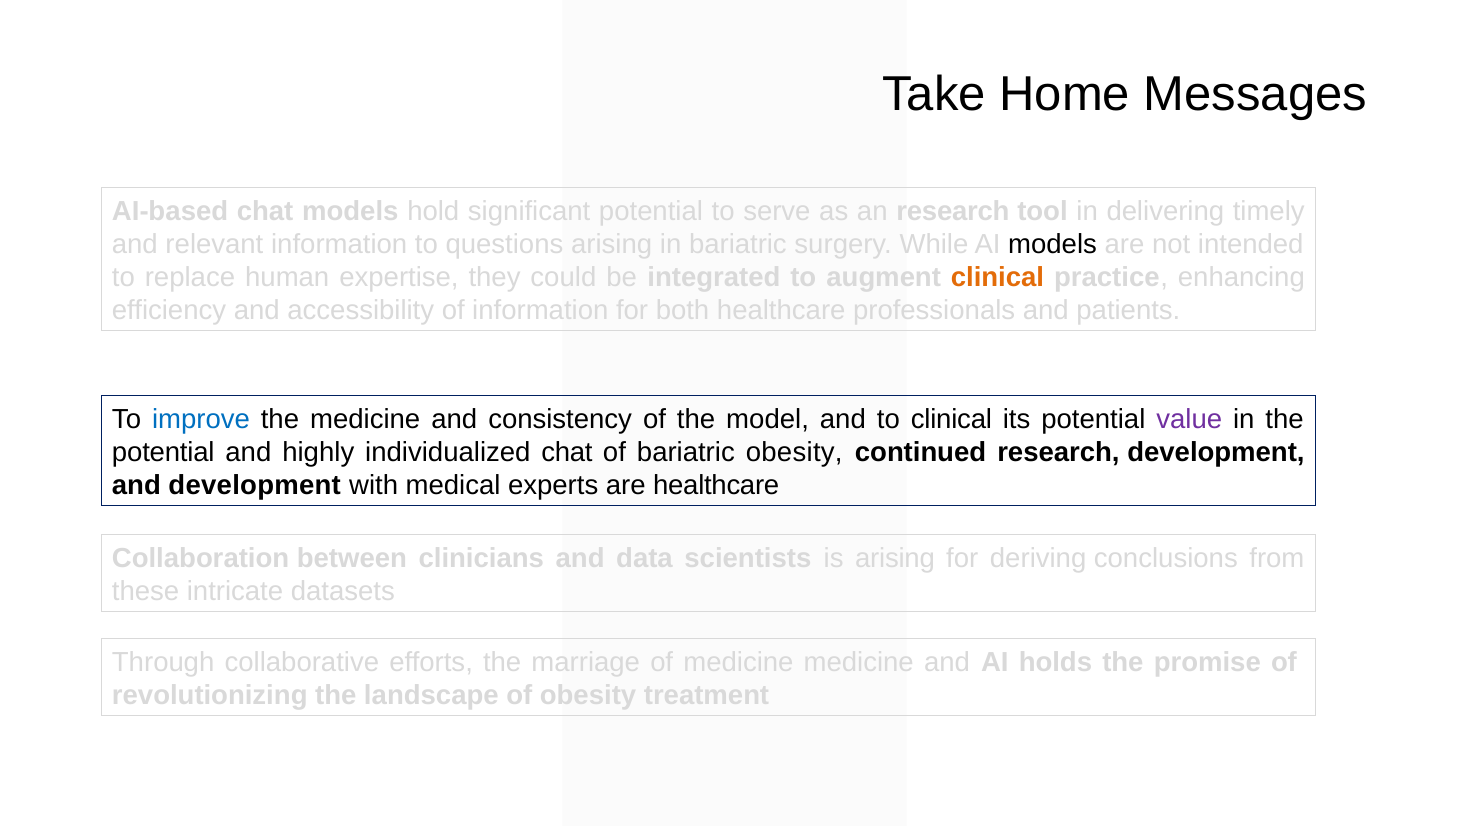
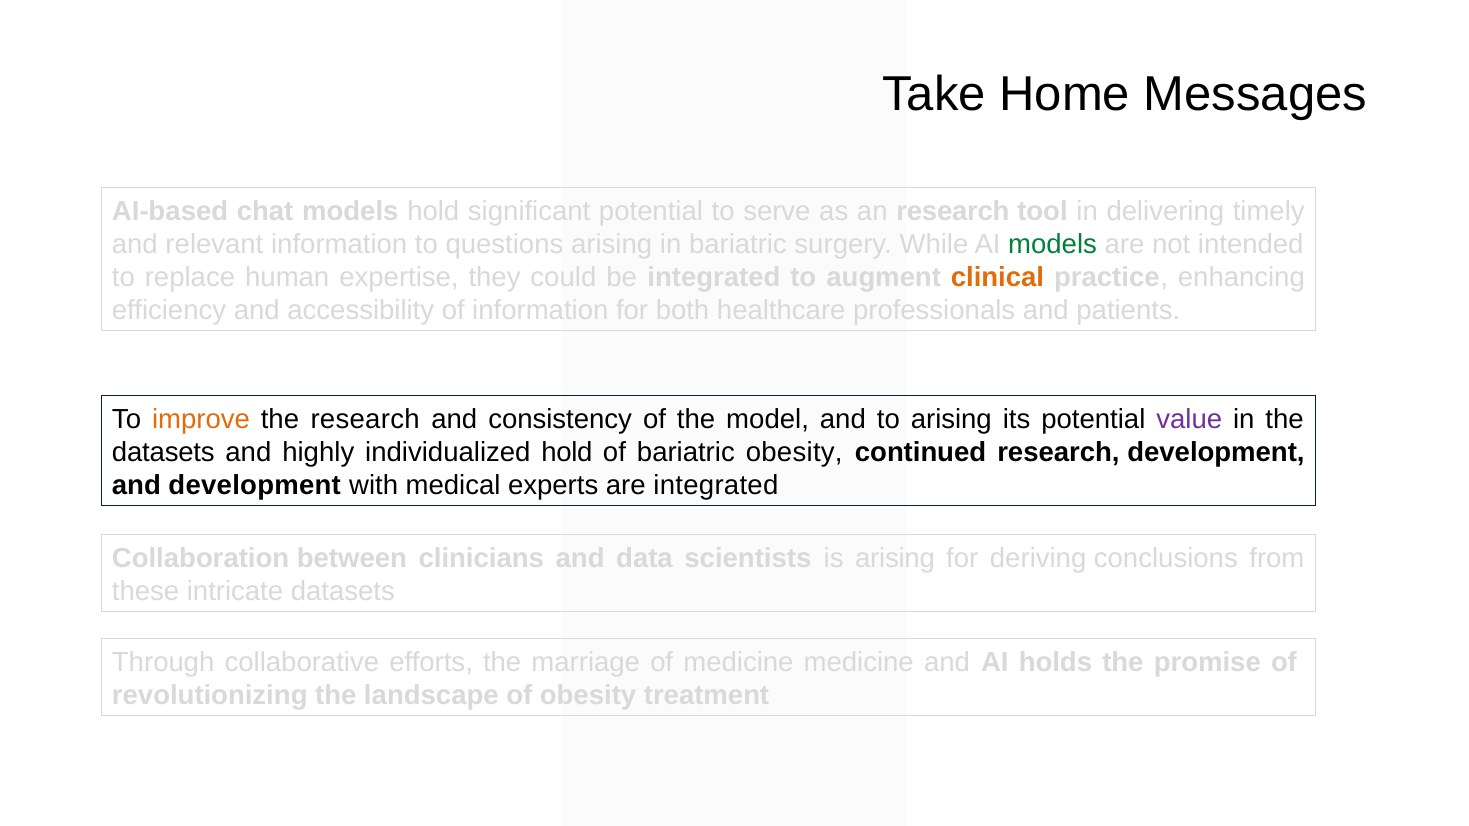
models at (1053, 244) colour: black -> green
improve colour: blue -> orange
the medicine: medicine -> research
to clinical: clinical -> arising
potential at (163, 453): potential -> datasets
individualized chat: chat -> hold
are healthcare: healthcare -> integrated
